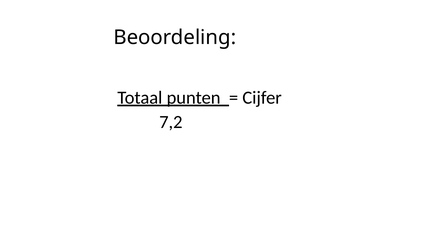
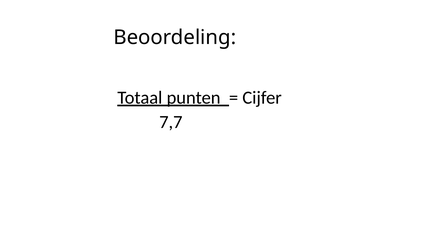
7,2: 7,2 -> 7,7
